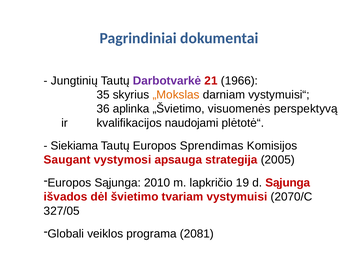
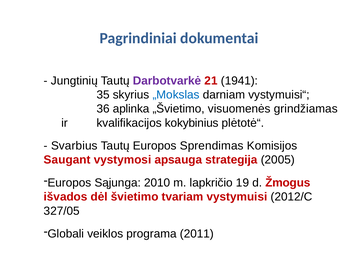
1966: 1966 -> 1941
„Mokslas colour: orange -> blue
perspektyvą: perspektyvą -> grindžiamas
naudojami: naudojami -> kokybinius
Siekiama: Siekiama -> Svarbius
d Sąjunga: Sąjunga -> Žmogus
2070/C: 2070/C -> 2012/C
2081: 2081 -> 2011
